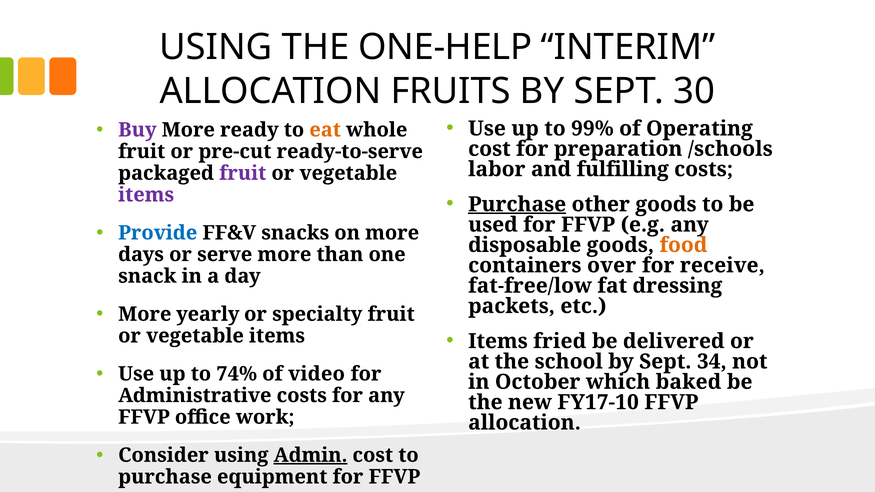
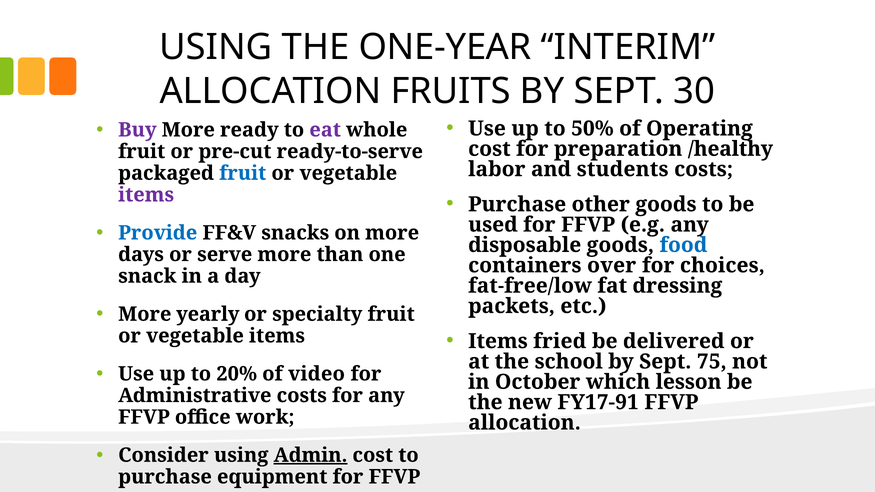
ONE-HELP: ONE-HELP -> ONE-YEAR
99%: 99% -> 50%
eat colour: orange -> purple
/schools: /schools -> /healthy
fulfilling: fulfilling -> students
fruit at (243, 173) colour: purple -> blue
Purchase at (517, 204) underline: present -> none
food colour: orange -> blue
receive: receive -> choices
34: 34 -> 75
74%: 74% -> 20%
baked: baked -> lesson
FY17-10: FY17-10 -> FY17-91
